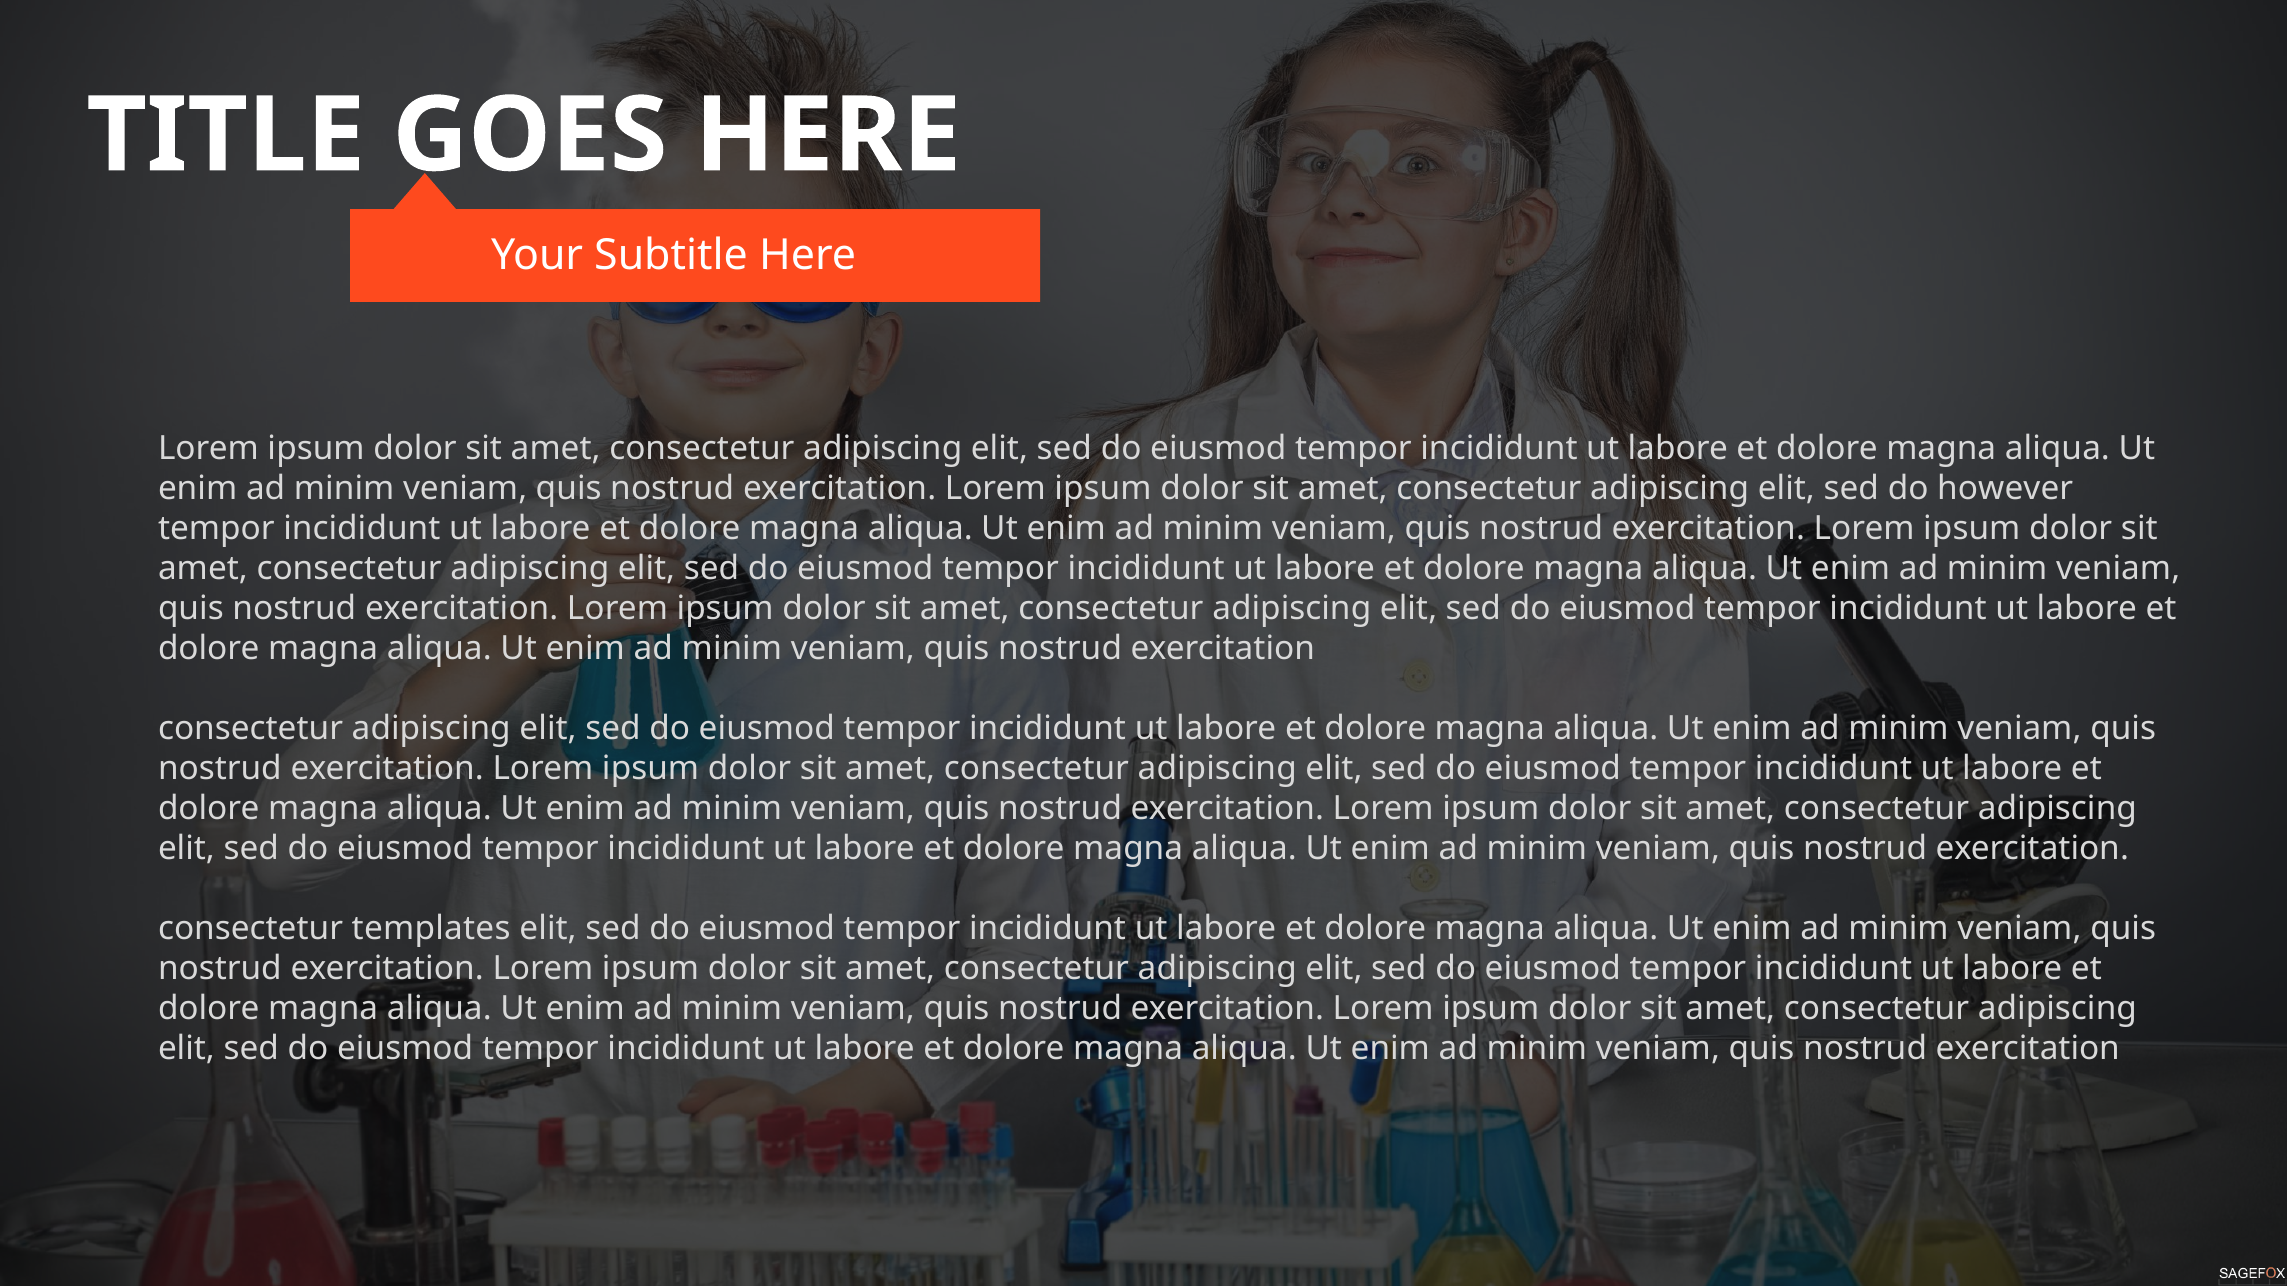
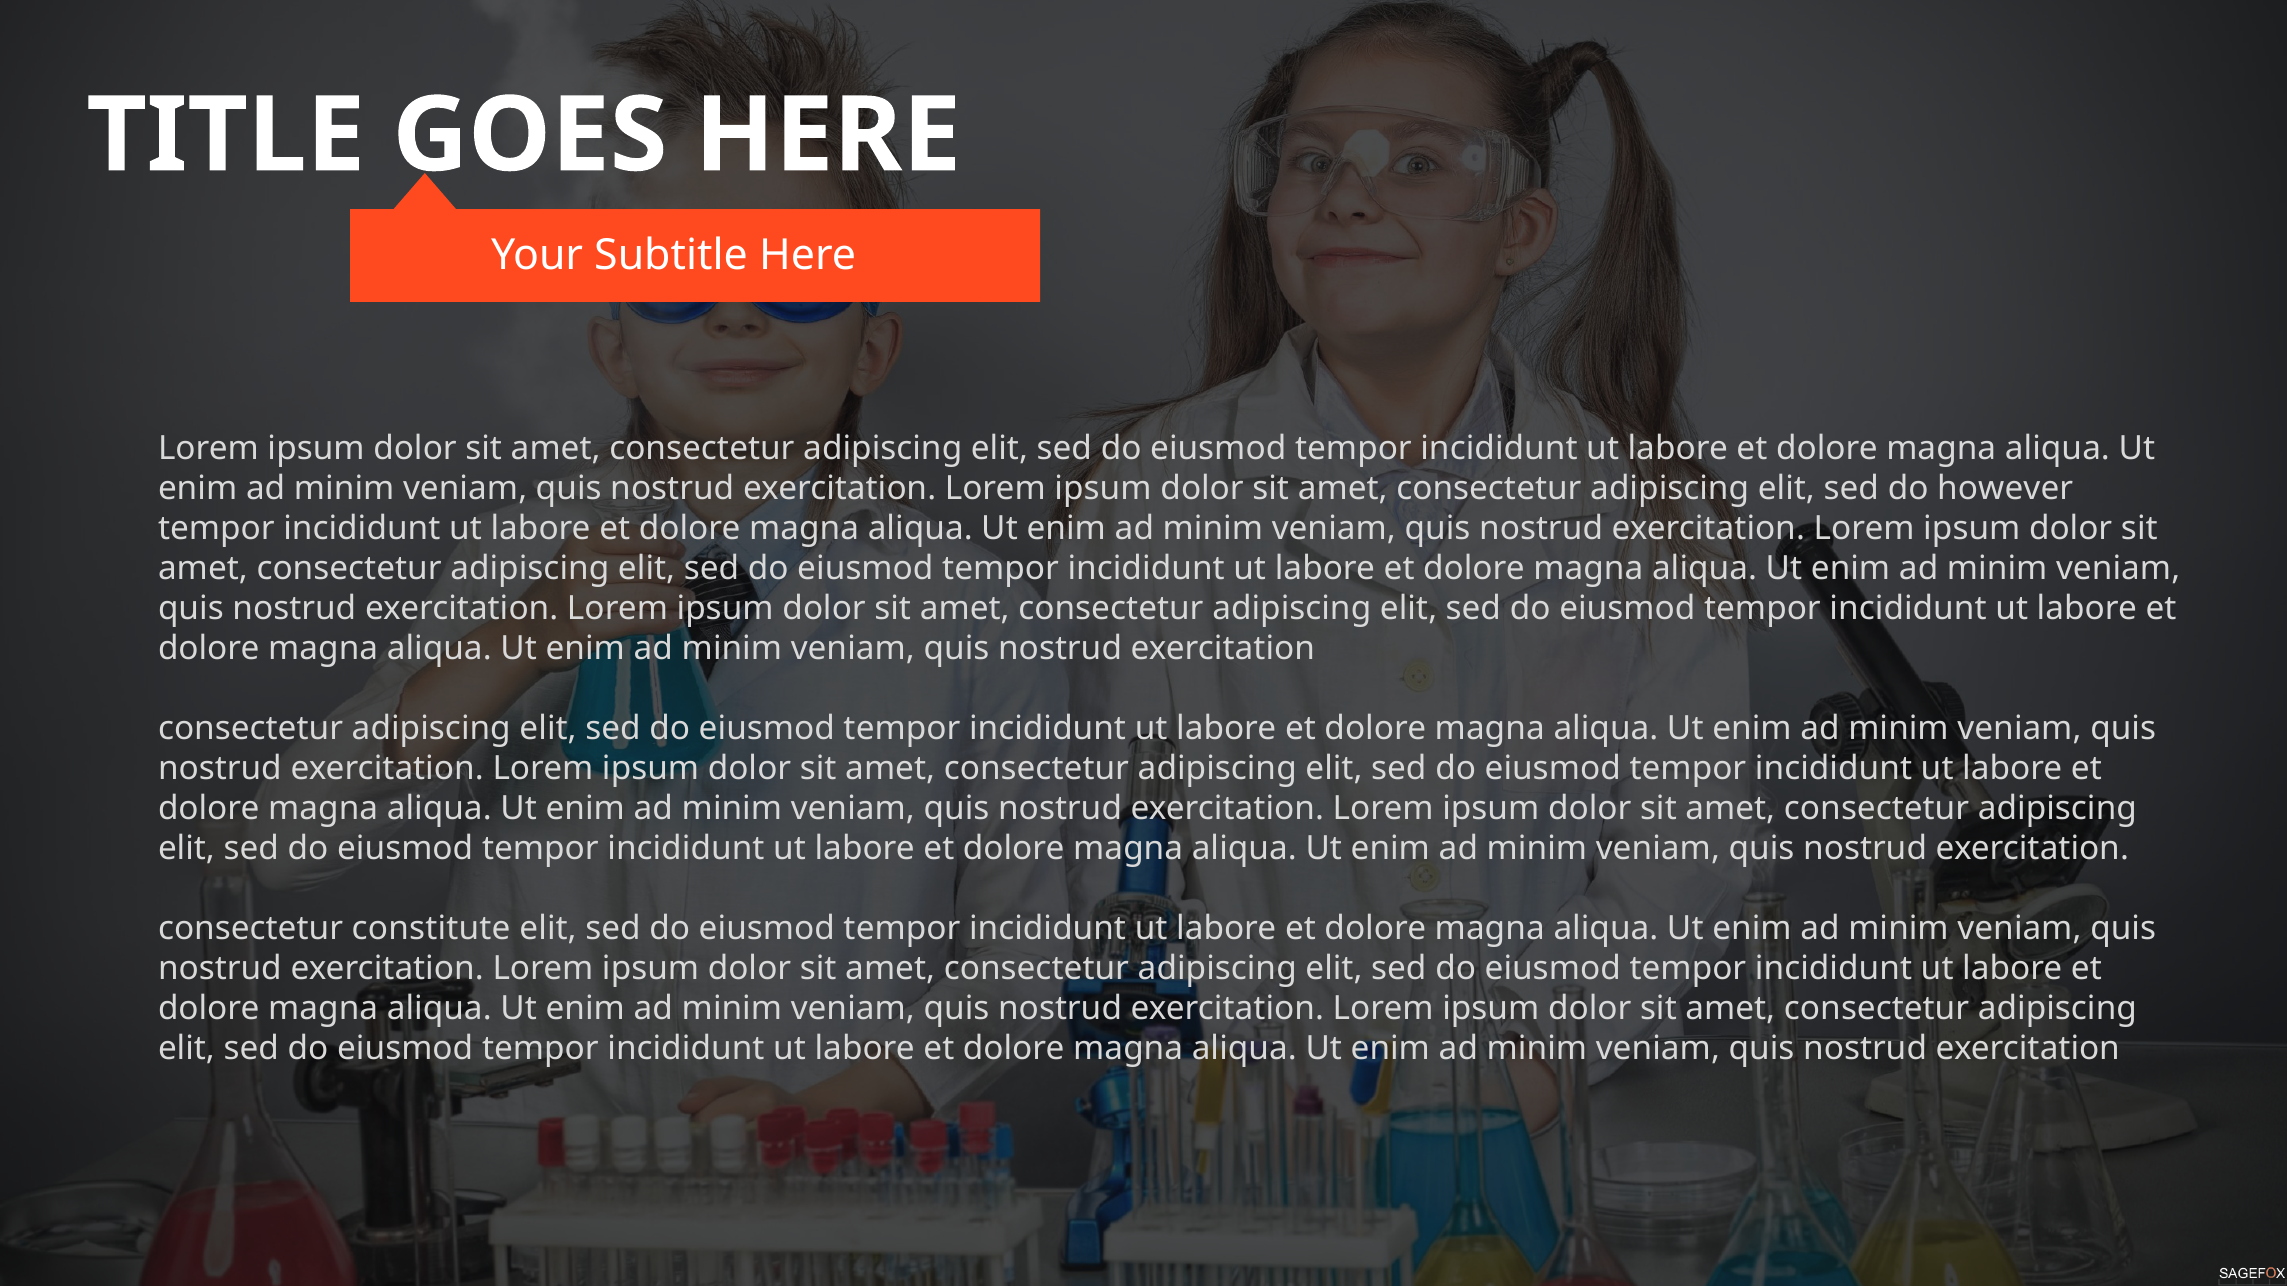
templates: templates -> constitute
